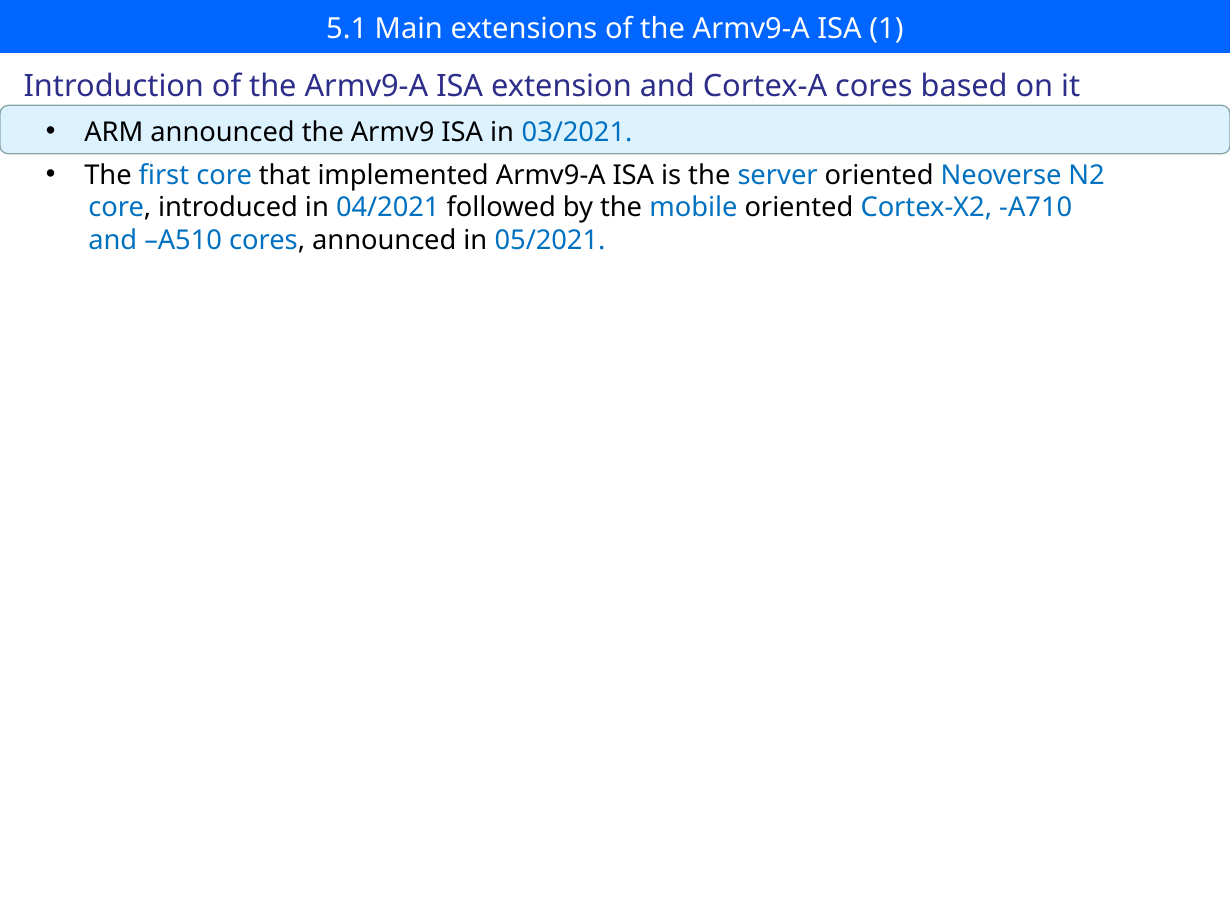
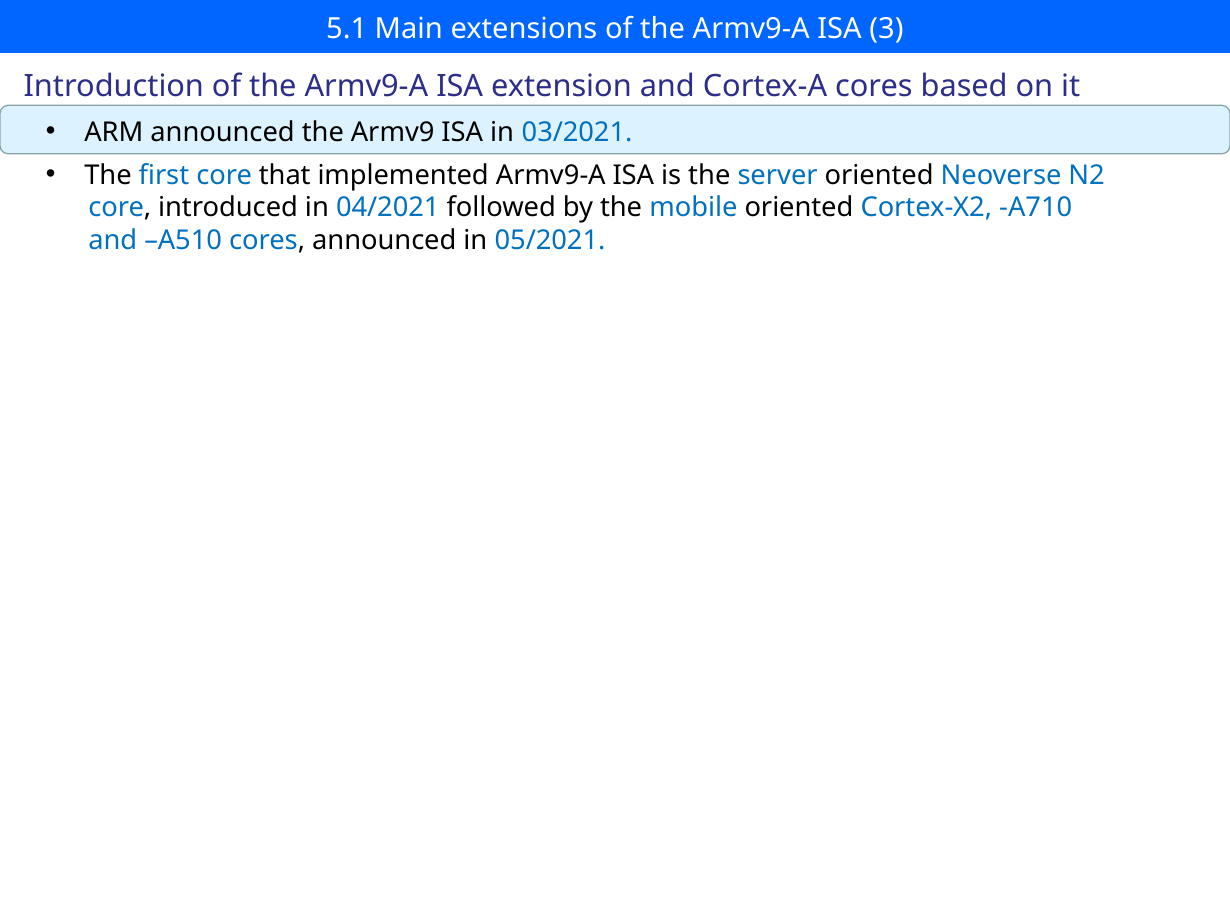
1: 1 -> 3
